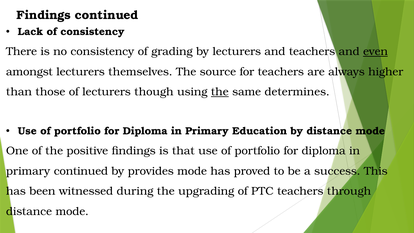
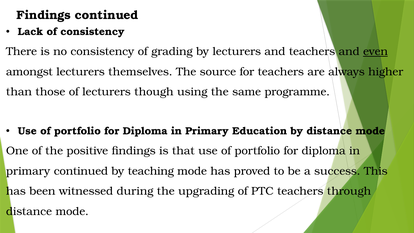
the at (220, 92) underline: present -> none
determines: determines -> programme
provides: provides -> teaching
